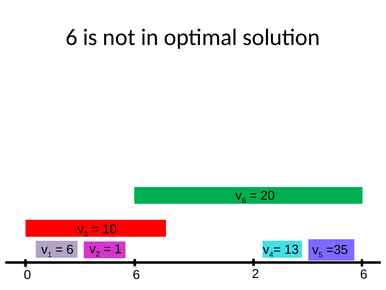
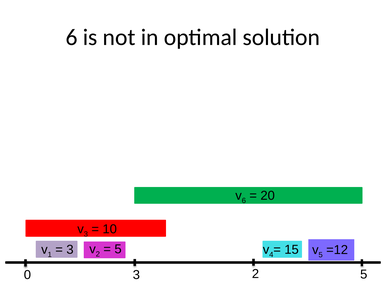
1 at (118, 249): 1 -> 5
13: 13 -> 15
6 at (70, 249): 6 -> 3
=35: =35 -> =12
0 6: 6 -> 3
2 6: 6 -> 5
